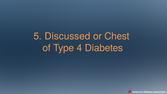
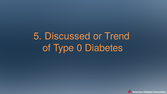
Chest: Chest -> Trend
4: 4 -> 0
